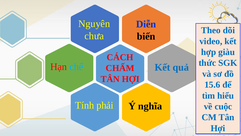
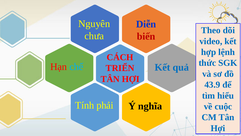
biến colour: black -> red
giàu: giàu -> lệnh
CHẤM: CHẤM -> TRIỂN
15.6: 15.6 -> 43.9
